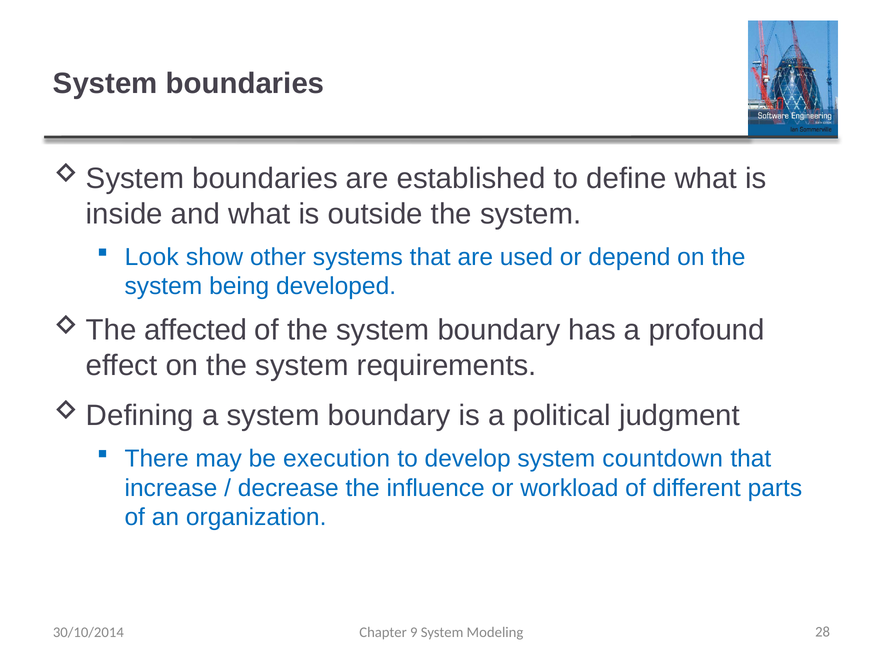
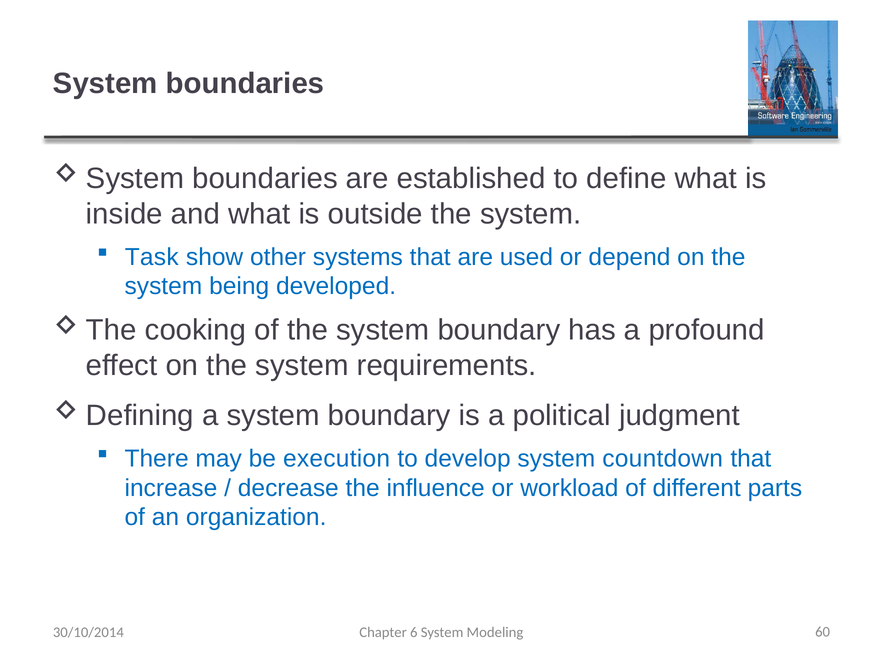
Look: Look -> Task
affected: affected -> cooking
9: 9 -> 6
28: 28 -> 60
